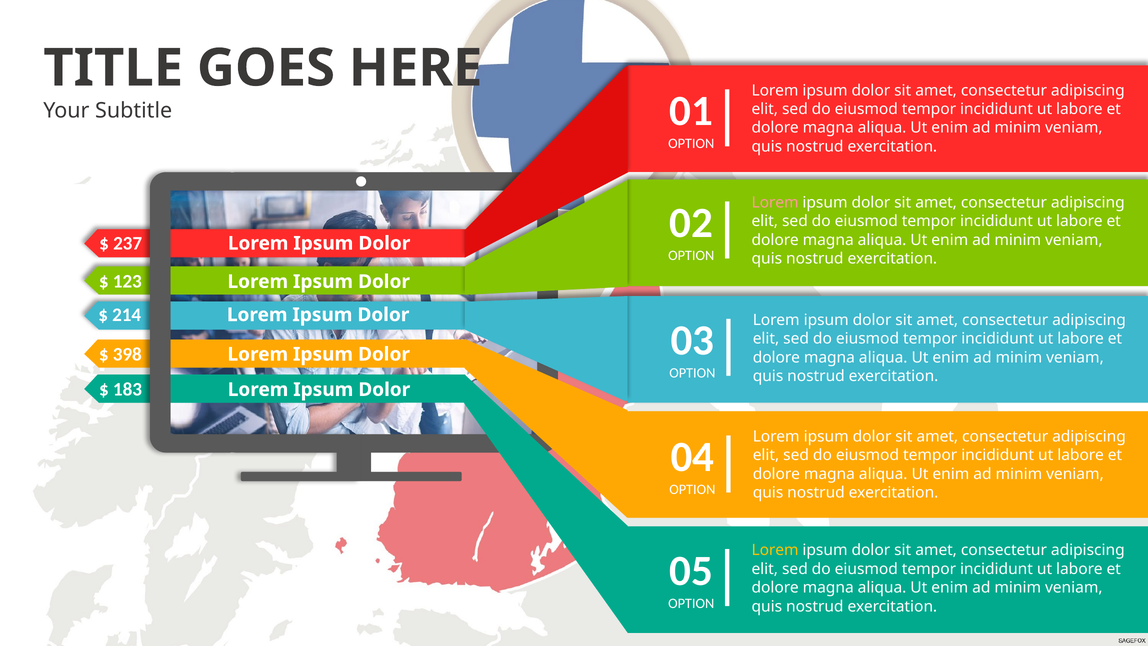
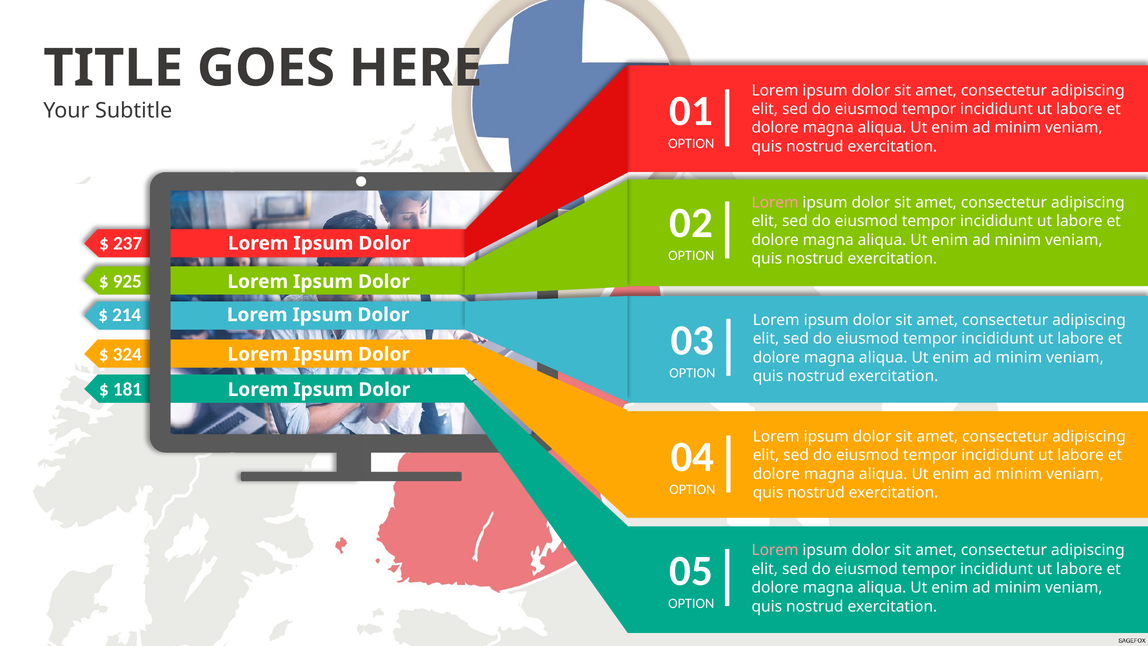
123: 123 -> 925
398: 398 -> 324
183: 183 -> 181
Lorem at (775, 550) colour: yellow -> pink
